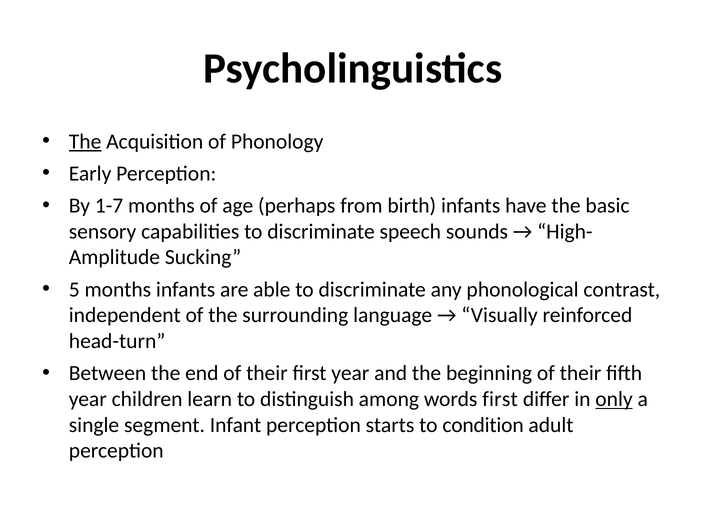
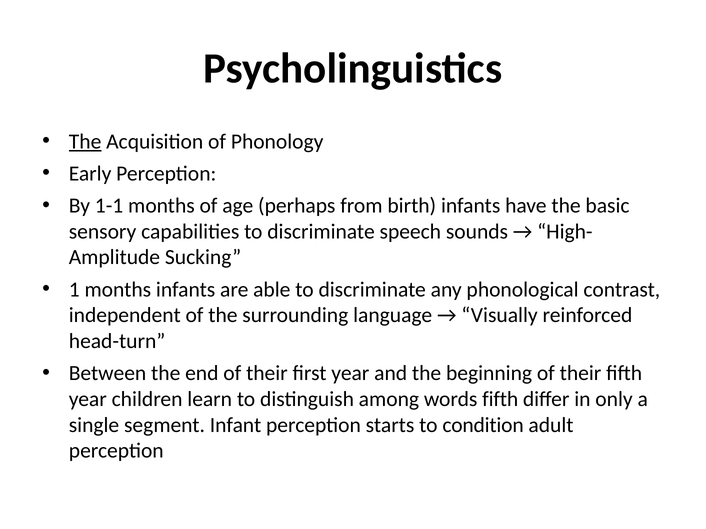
1-7: 1-7 -> 1-1
5: 5 -> 1
words first: first -> fifth
only underline: present -> none
